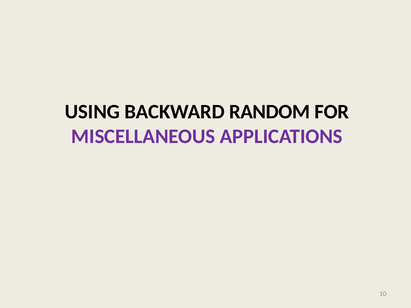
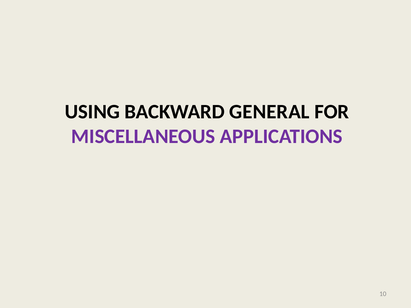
RANDOM: RANDOM -> GENERAL
